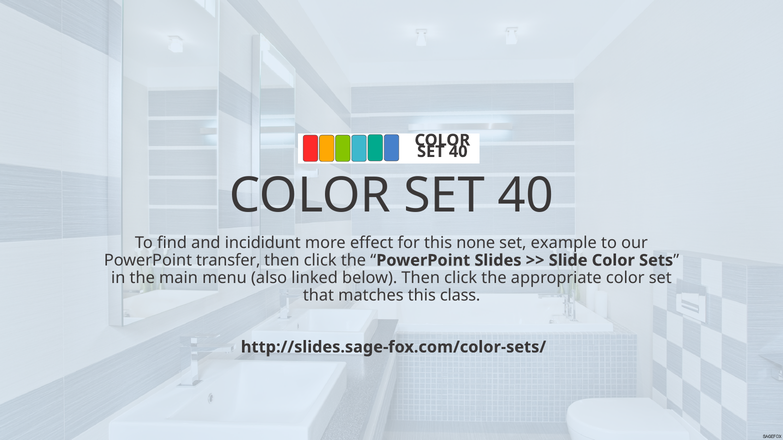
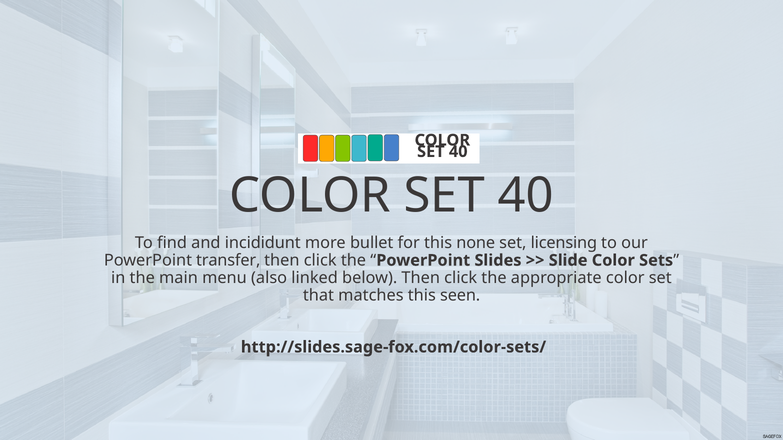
effect: effect -> bullet
example: example -> licensing
class: class -> seen
